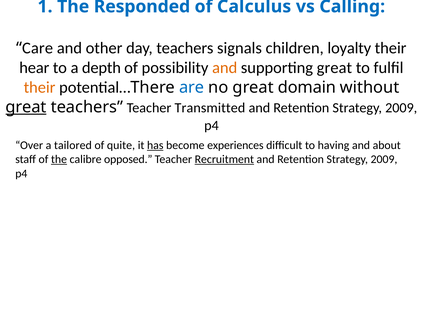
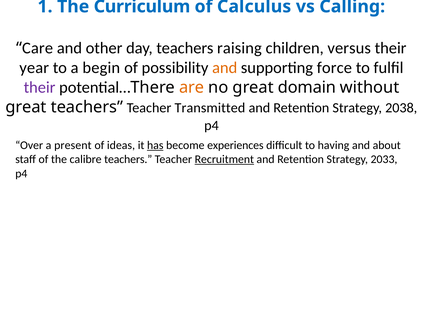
Responded: Responded -> Curriculum
signals: signals -> raising
loyalty: loyalty -> versus
hear: hear -> year
depth: depth -> begin
supporting great: great -> force
their at (40, 88) colour: orange -> purple
are colour: blue -> orange
great at (26, 107) underline: present -> none
2009 at (401, 108): 2009 -> 2038
tailored: tailored -> present
quite: quite -> ideas
the at (59, 160) underline: present -> none
calibre opposed: opposed -> teachers
2009 at (384, 160): 2009 -> 2033
